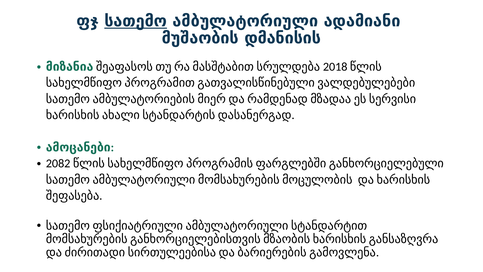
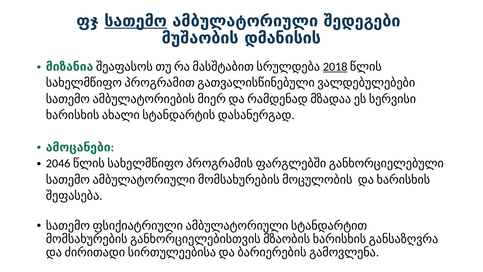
ადამიანი: ადამიანი -> შედეგები
2018 underline: none -> present
2082: 2082 -> 2046
